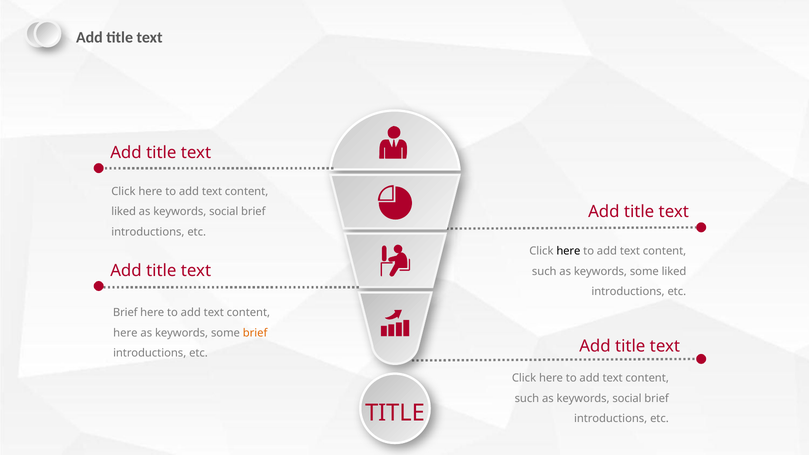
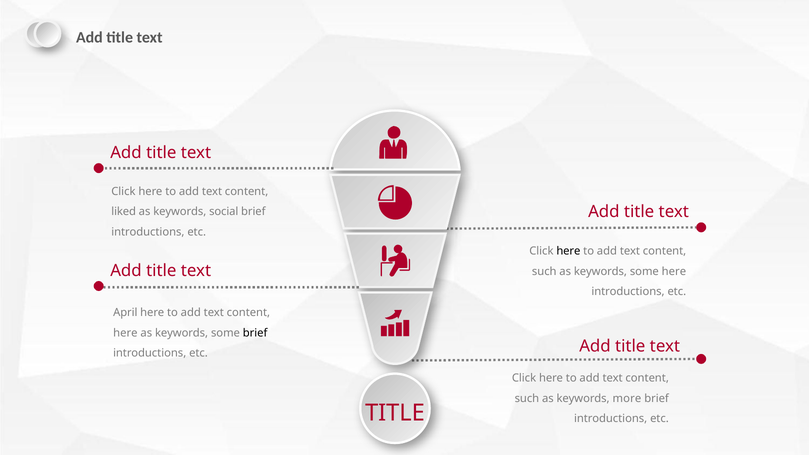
some liked: liked -> here
Brief at (125, 313): Brief -> April
brief at (255, 333) colour: orange -> black
such as keywords social: social -> more
